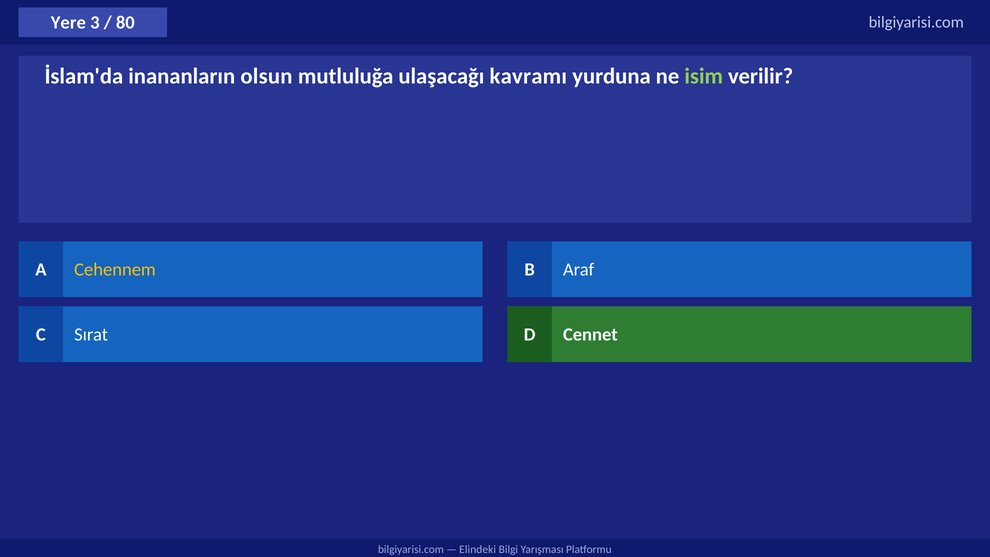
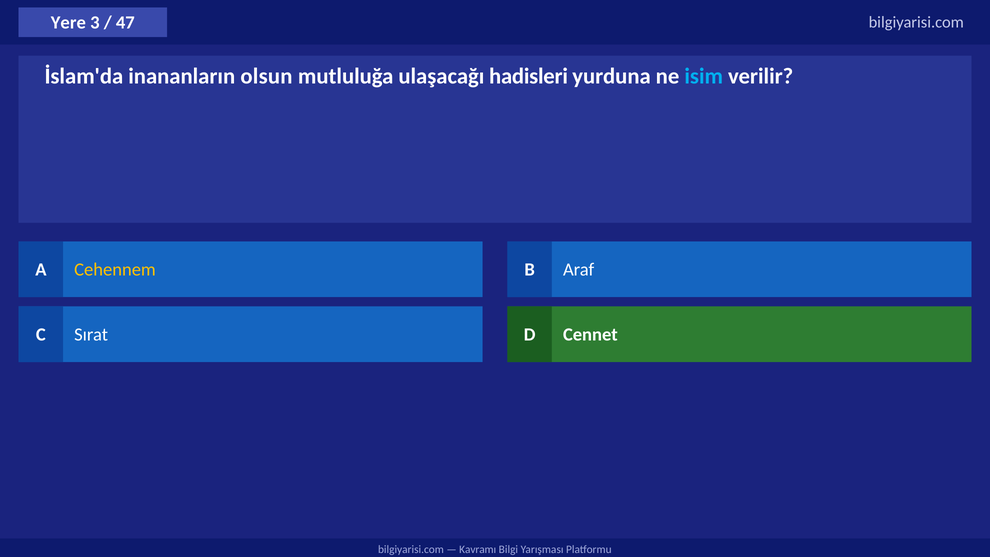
80: 80 -> 47
kavramı: kavramı -> hadisleri
isim colour: light green -> light blue
Elindeki: Elindeki -> Kavramı
